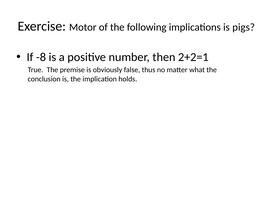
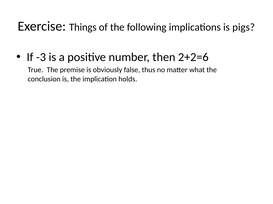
Motor: Motor -> Things
-8: -8 -> -3
2+2=1: 2+2=1 -> 2+2=6
